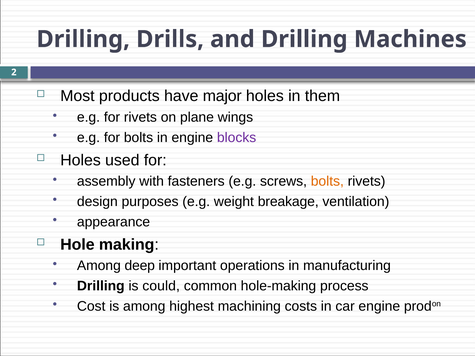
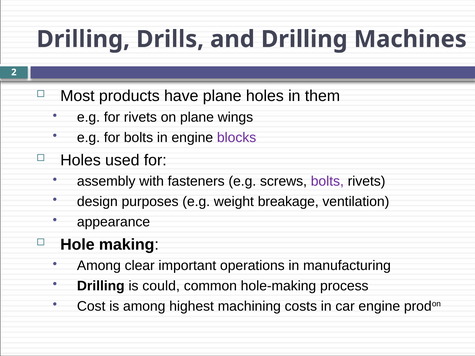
have major: major -> plane
bolts at (327, 182) colour: orange -> purple
deep: deep -> clear
